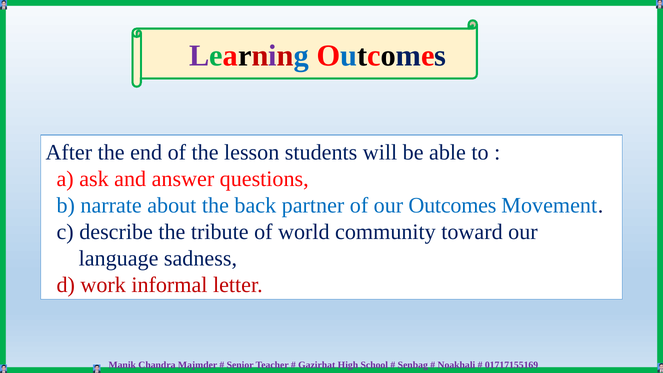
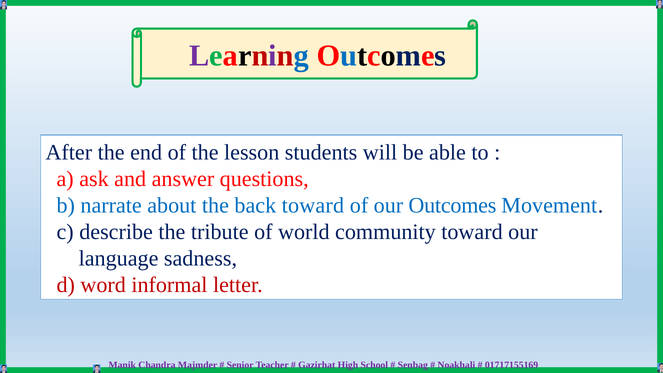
back partner: partner -> toward
work: work -> word
